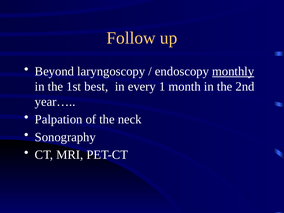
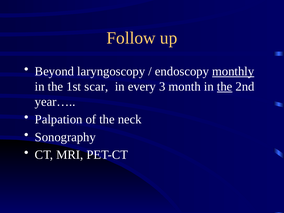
best: best -> scar
1: 1 -> 3
the at (225, 87) underline: none -> present
